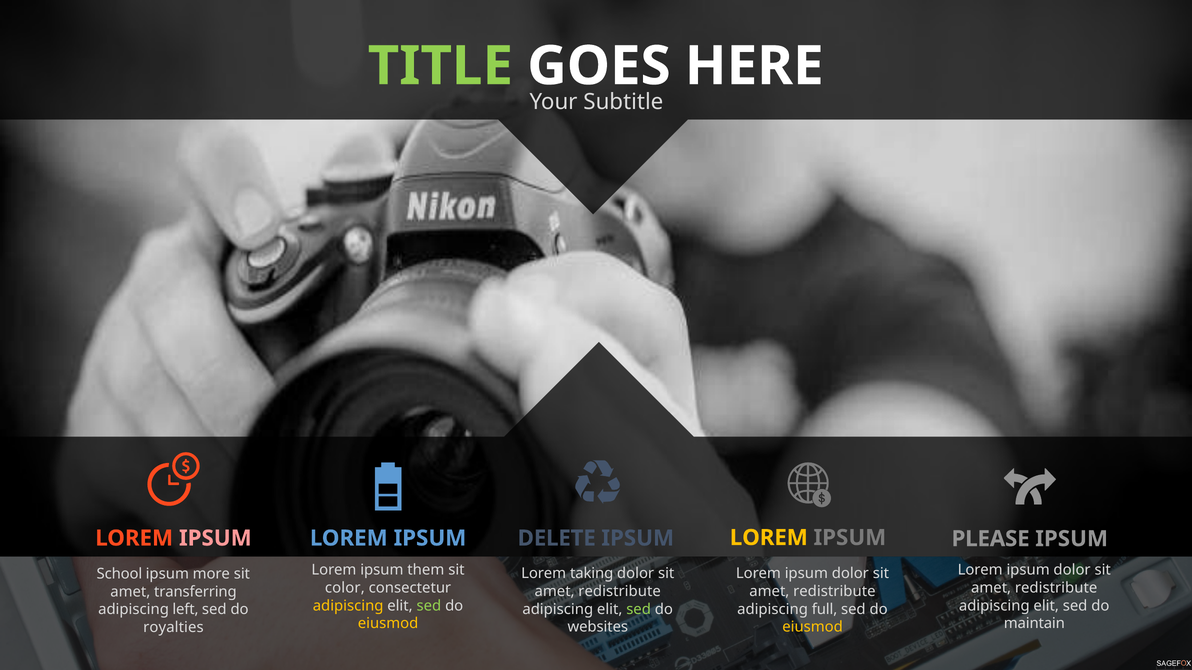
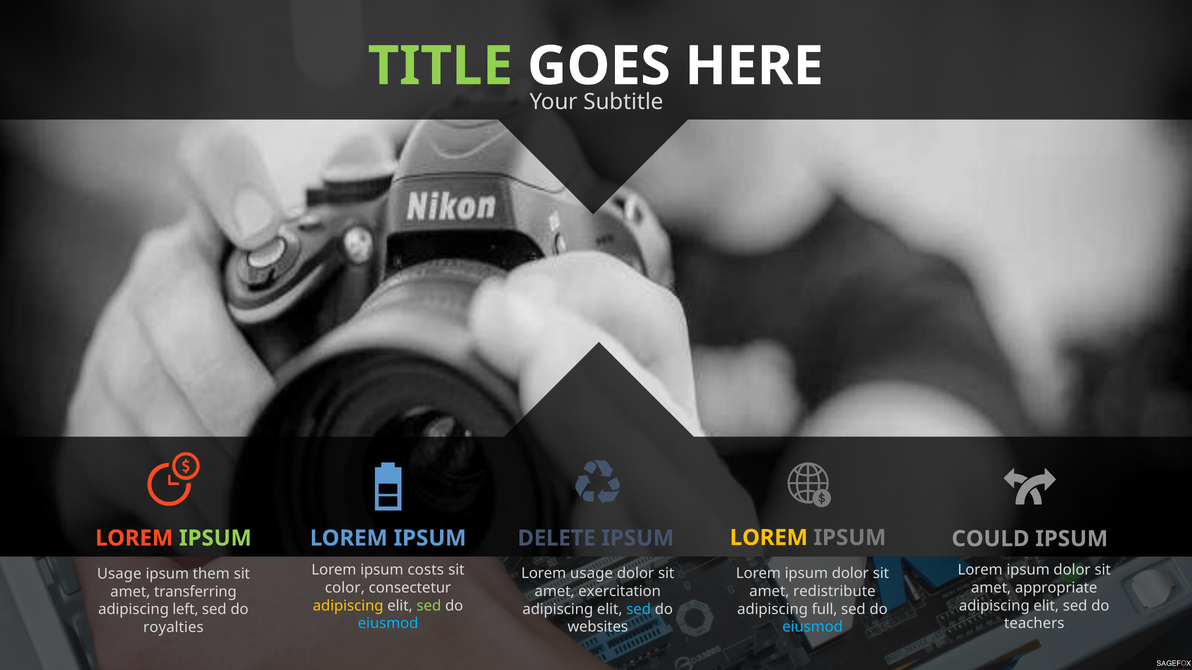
IPSUM at (215, 539) colour: pink -> light green
PLEASE: PLEASE -> COULD
them: them -> costs
Lorem taking: taking -> usage
School at (119, 574): School -> Usage
more: more -> them
redistribute at (1056, 588): redistribute -> appropriate
redistribute at (620, 592): redistribute -> exercitation
sed at (639, 610) colour: light green -> light blue
eiusmod at (388, 624) colour: yellow -> light blue
maintain: maintain -> teachers
eiusmod at (813, 627) colour: yellow -> light blue
